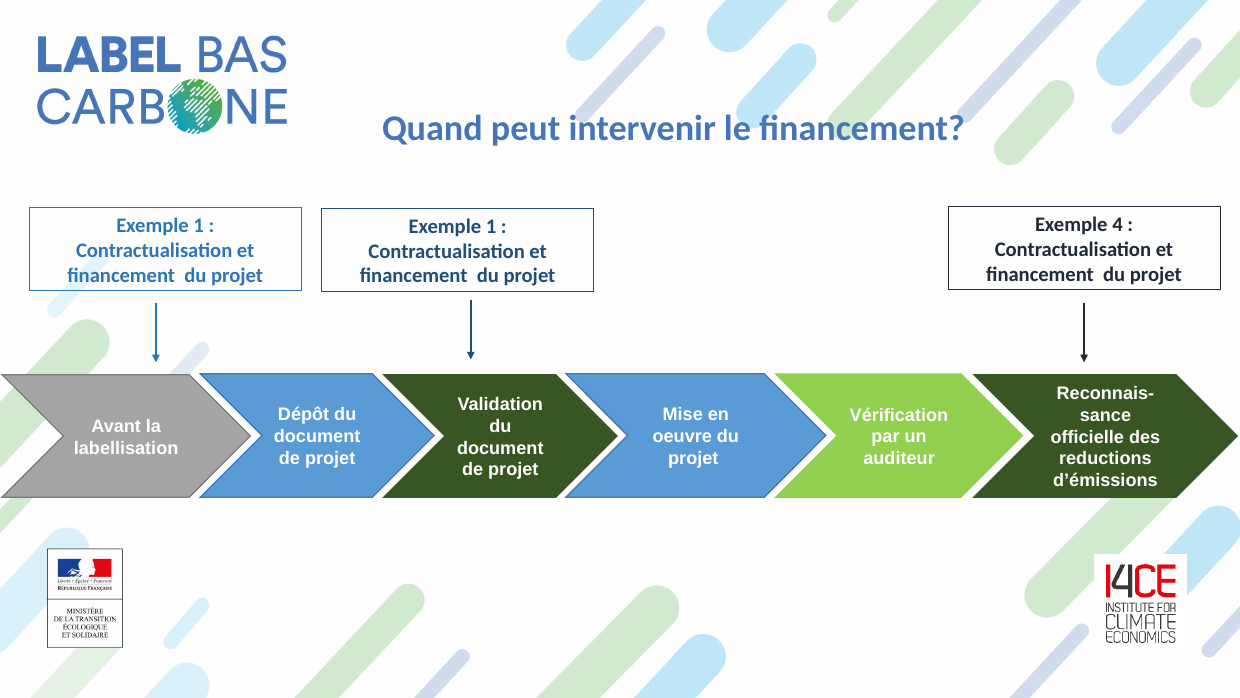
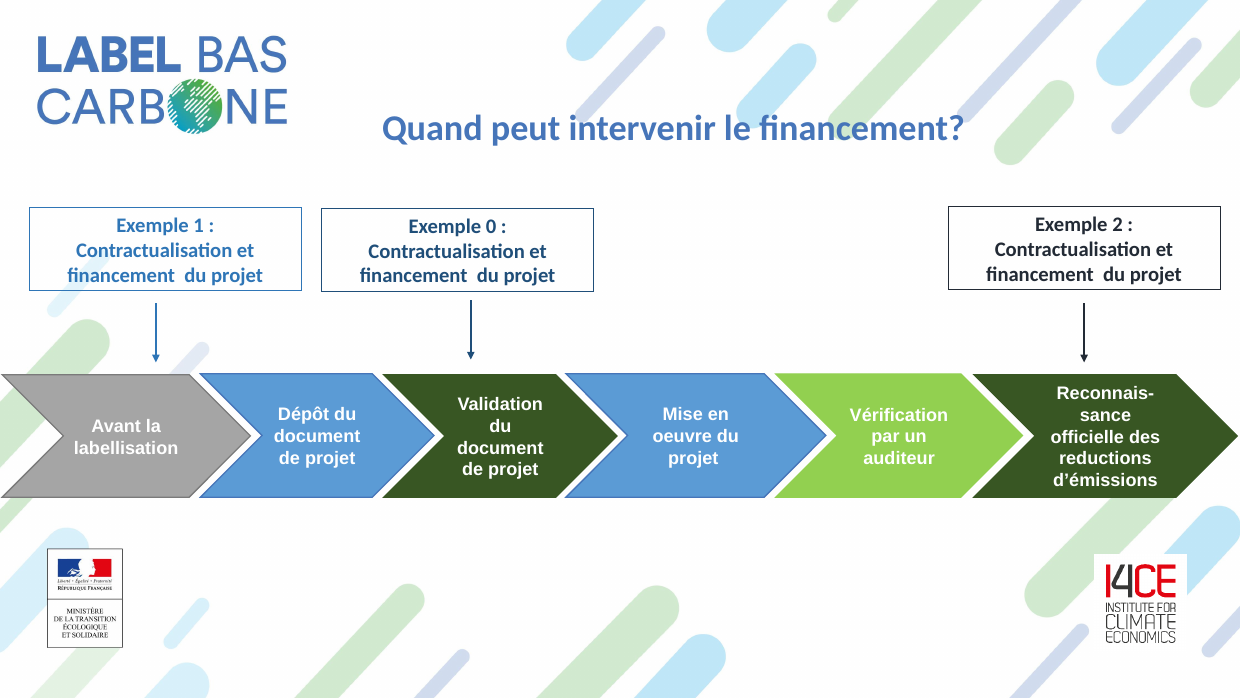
4: 4 -> 2
1 at (491, 226): 1 -> 0
